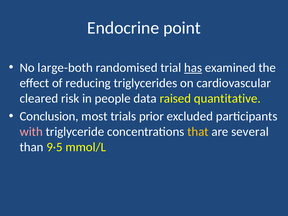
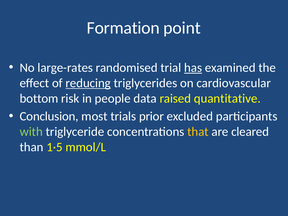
Endocrine: Endocrine -> Formation
large-both: large-both -> large-rates
reducing underline: none -> present
cleared: cleared -> bottom
with colour: pink -> light green
several: several -> cleared
9·5: 9·5 -> 1·5
